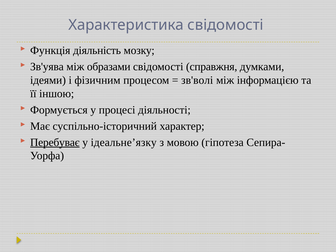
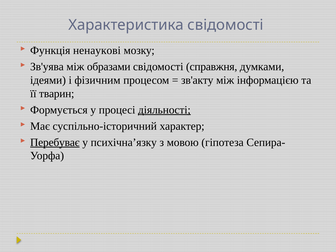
діяльність: діяльність -> ненаукові
зв'волі: зв'волі -> зв'акту
іншою: іншою -> тварин
діяльності underline: none -> present
ідеальне’язку: ідеальне’язку -> психічна’язку
